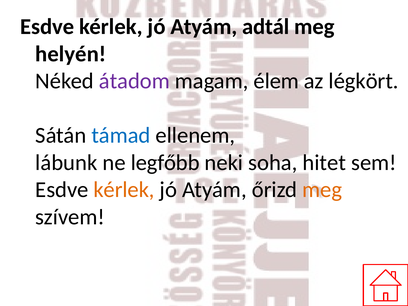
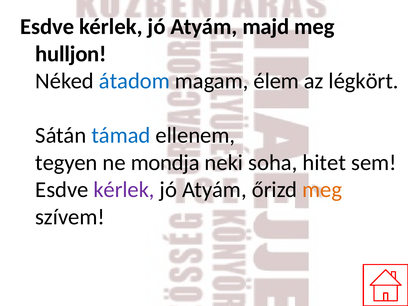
adtál: adtál -> majd
helyén: helyén -> hulljon
átadom colour: purple -> blue
lábunk: lábunk -> tegyen
legfőbb: legfőbb -> mondja
kérlek at (124, 190) colour: orange -> purple
